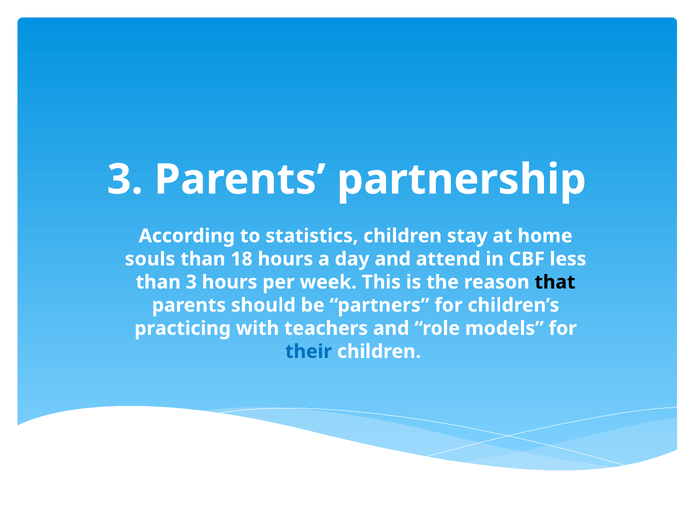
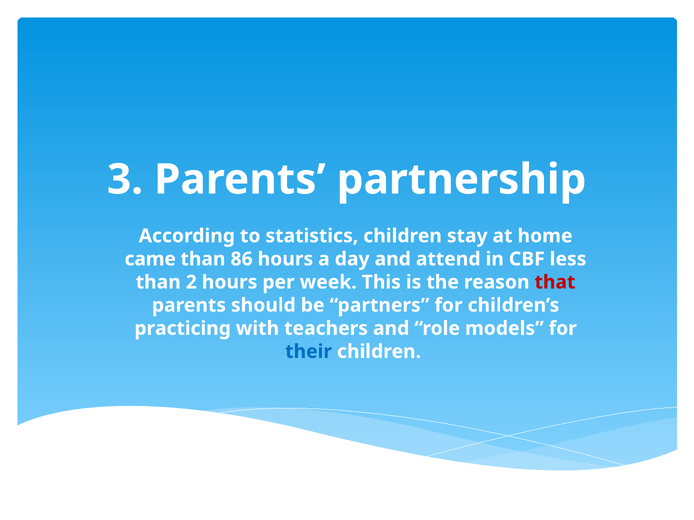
souls: souls -> came
18: 18 -> 86
than 3: 3 -> 2
that colour: black -> red
